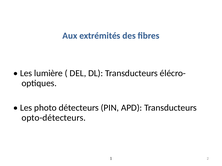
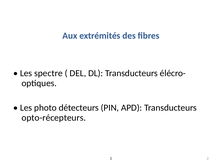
lumière: lumière -> spectre
opto-détecteurs: opto-détecteurs -> opto-récepteurs
